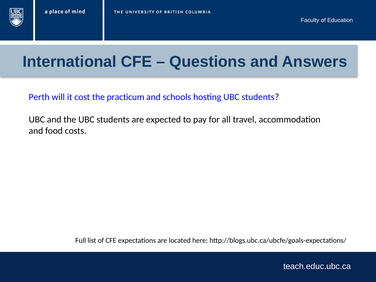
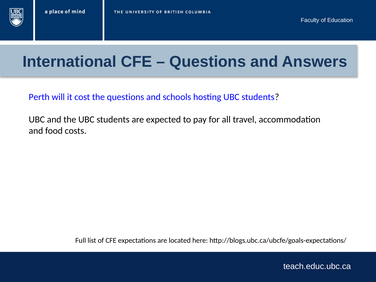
the practicum: practicum -> questions
